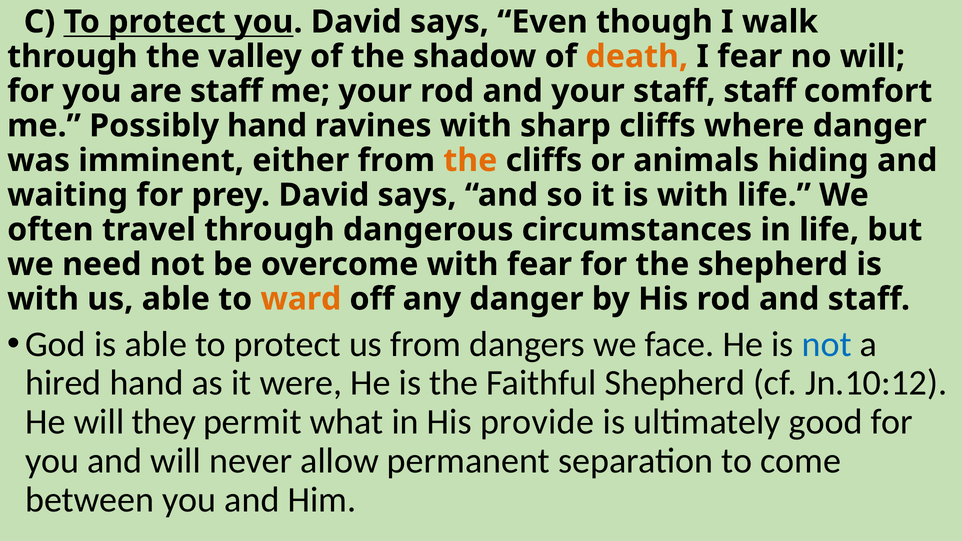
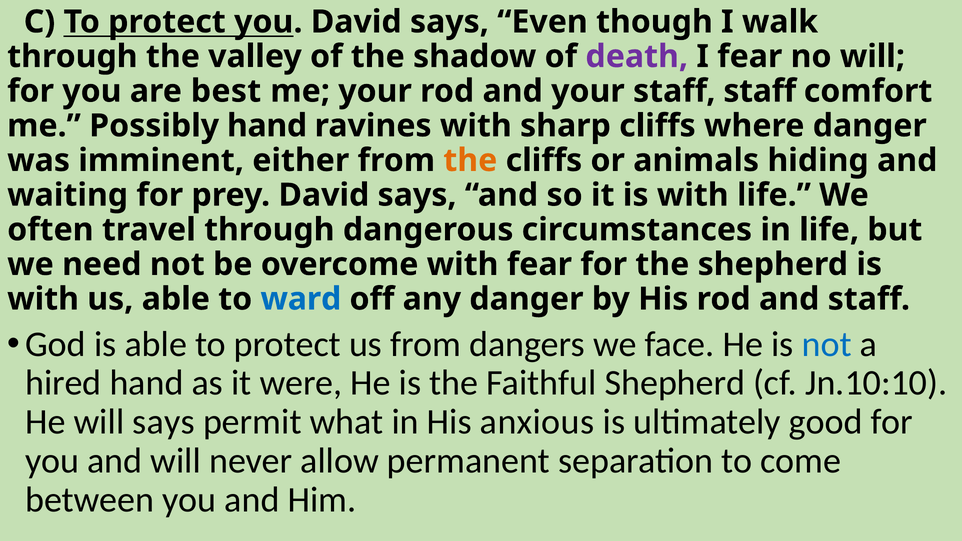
death colour: orange -> purple
are staff: staff -> best
ward colour: orange -> blue
Jn.10:12: Jn.10:12 -> Jn.10:10
will they: they -> says
provide: provide -> anxious
